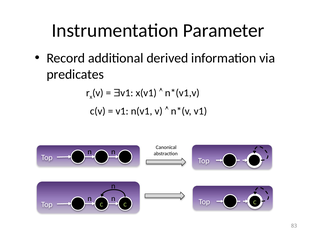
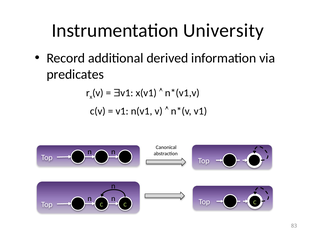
Parameter: Parameter -> University
